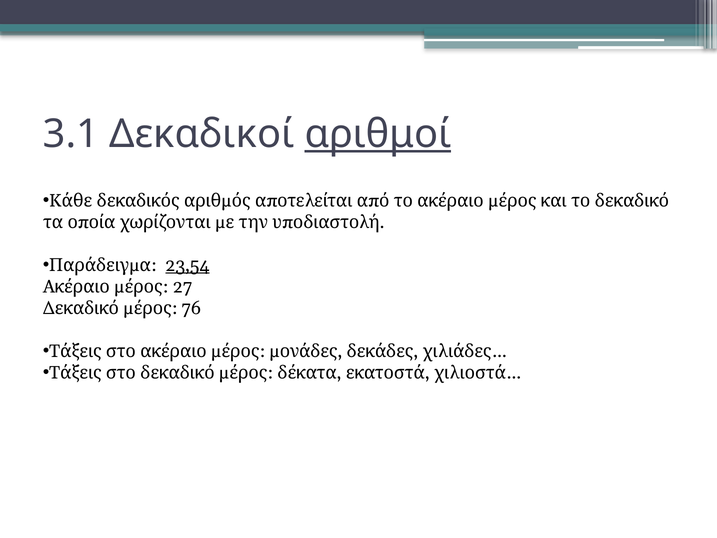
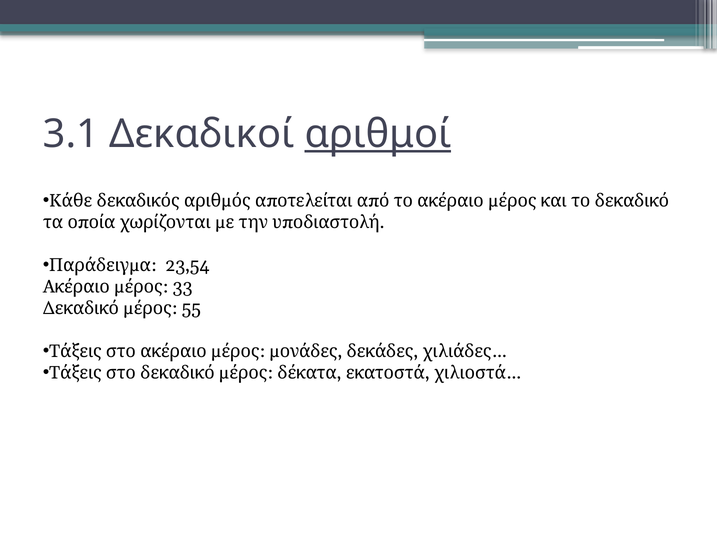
23,54 underline: present -> none
27: 27 -> 33
76: 76 -> 55
